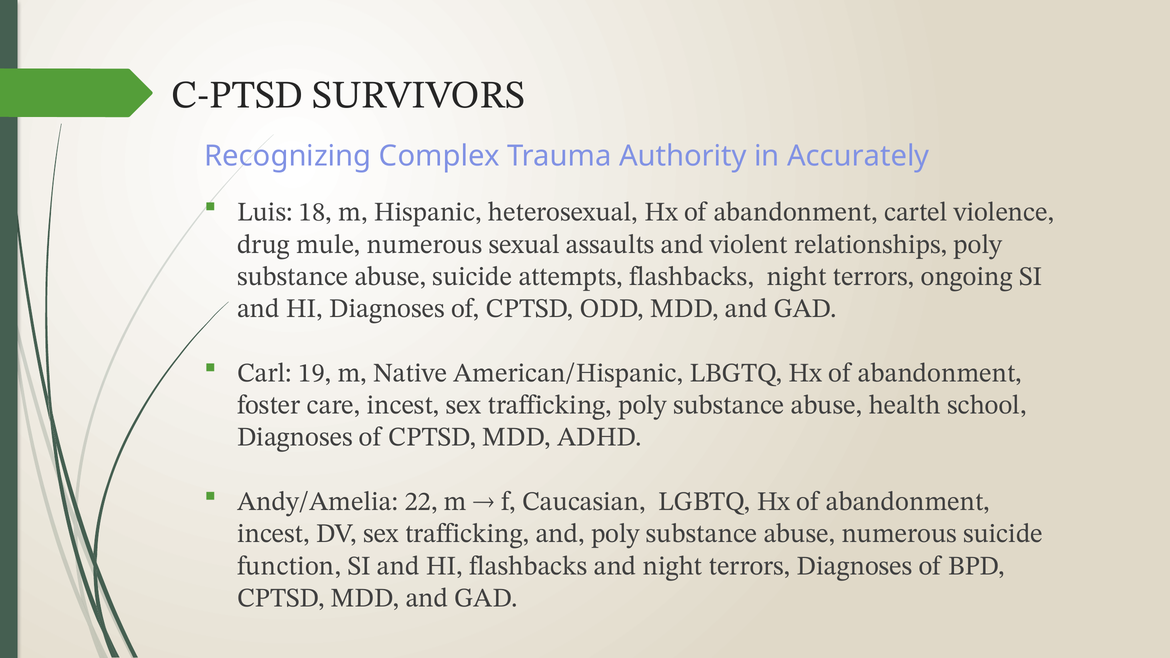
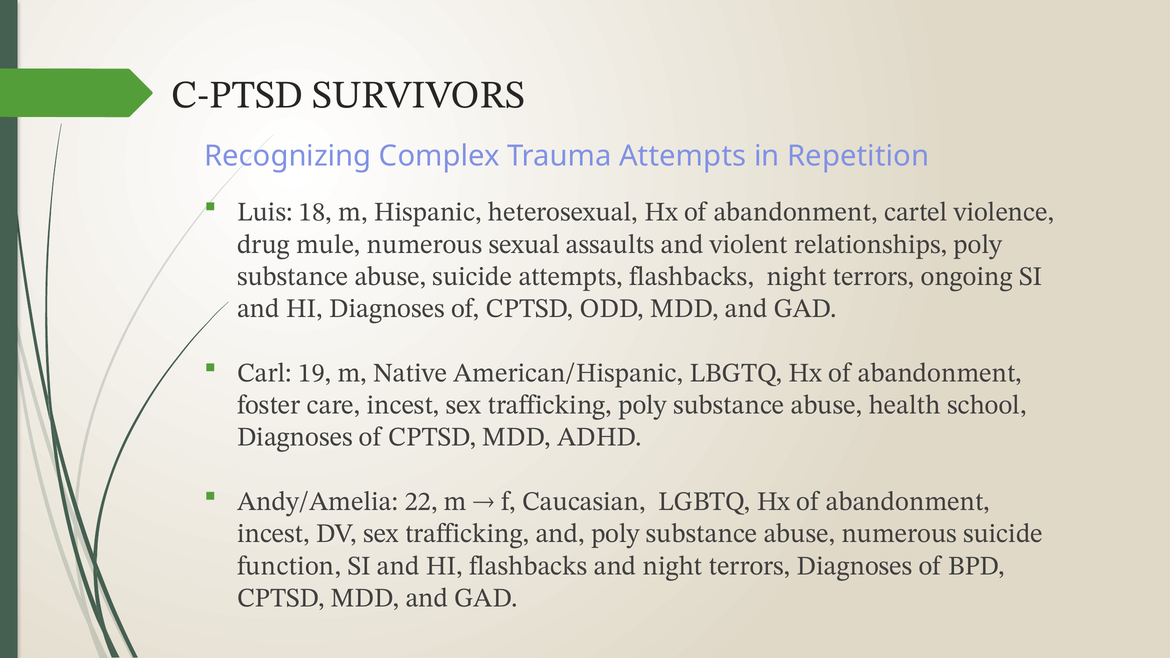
Trauma Authority: Authority -> Attempts
Accurately: Accurately -> Repetition
